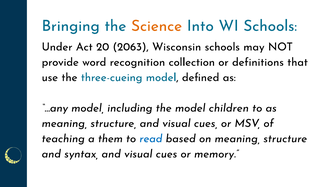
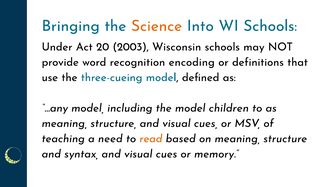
2063: 2063 -> 2003
collection: collection -> encoding
them: them -> need
read colour: blue -> orange
